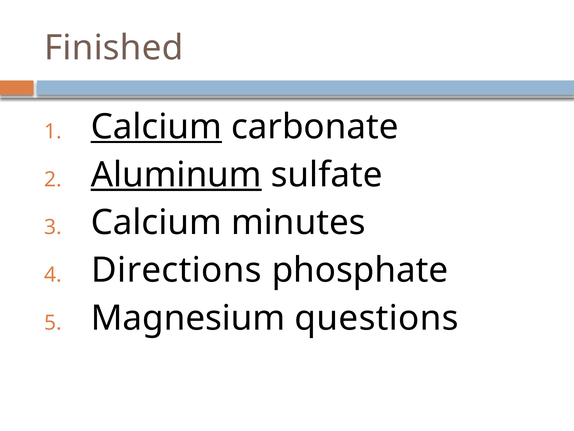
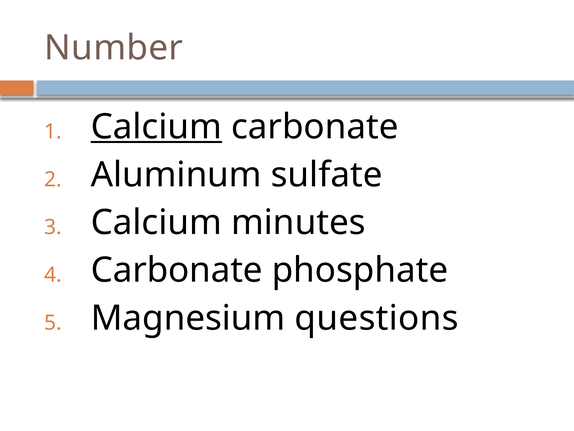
Finished: Finished -> Number
Aluminum underline: present -> none
Directions at (176, 270): Directions -> Carbonate
